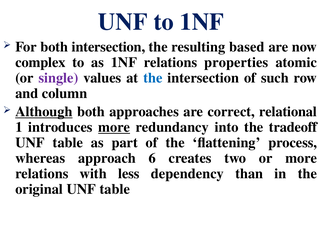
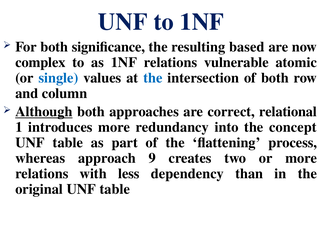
both intersection: intersection -> signiﬁcance
properties: properties -> vulnerable
single colour: purple -> blue
of such: such -> both
more at (114, 127) underline: present -> none
tradeoff: tradeoff -> concept
6: 6 -> 9
